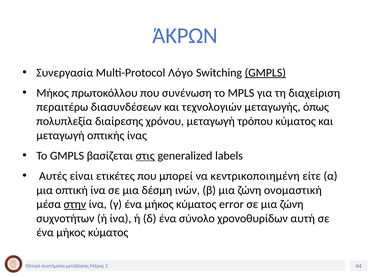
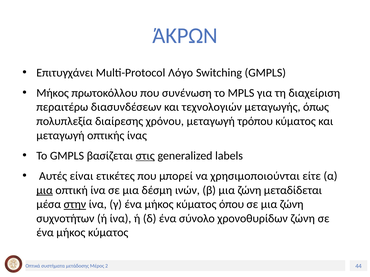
Συνεργασία: Συνεργασία -> Επιτυγχάνει
GMPLS at (265, 73) underline: present -> none
κεντρικοποιημένη: κεντρικοποιημένη -> χρησιμοποιούνται
μια at (45, 190) underline: none -> present
ονομαστική: ονομαστική -> μεταδίδεται
error: error -> όπου
χρονοθυρίδων αυτή: αυτή -> ζώνη
